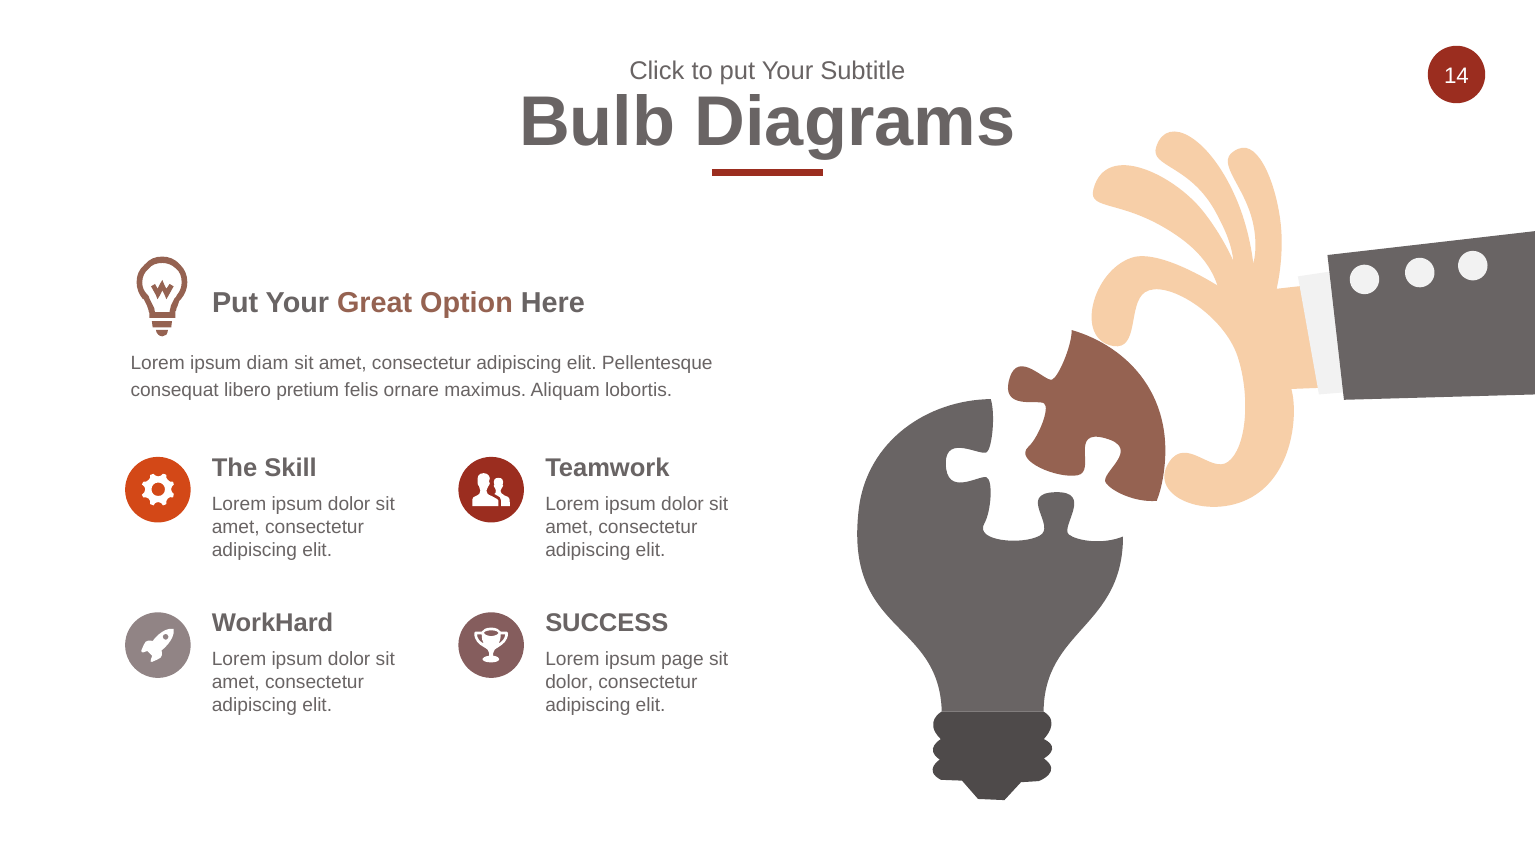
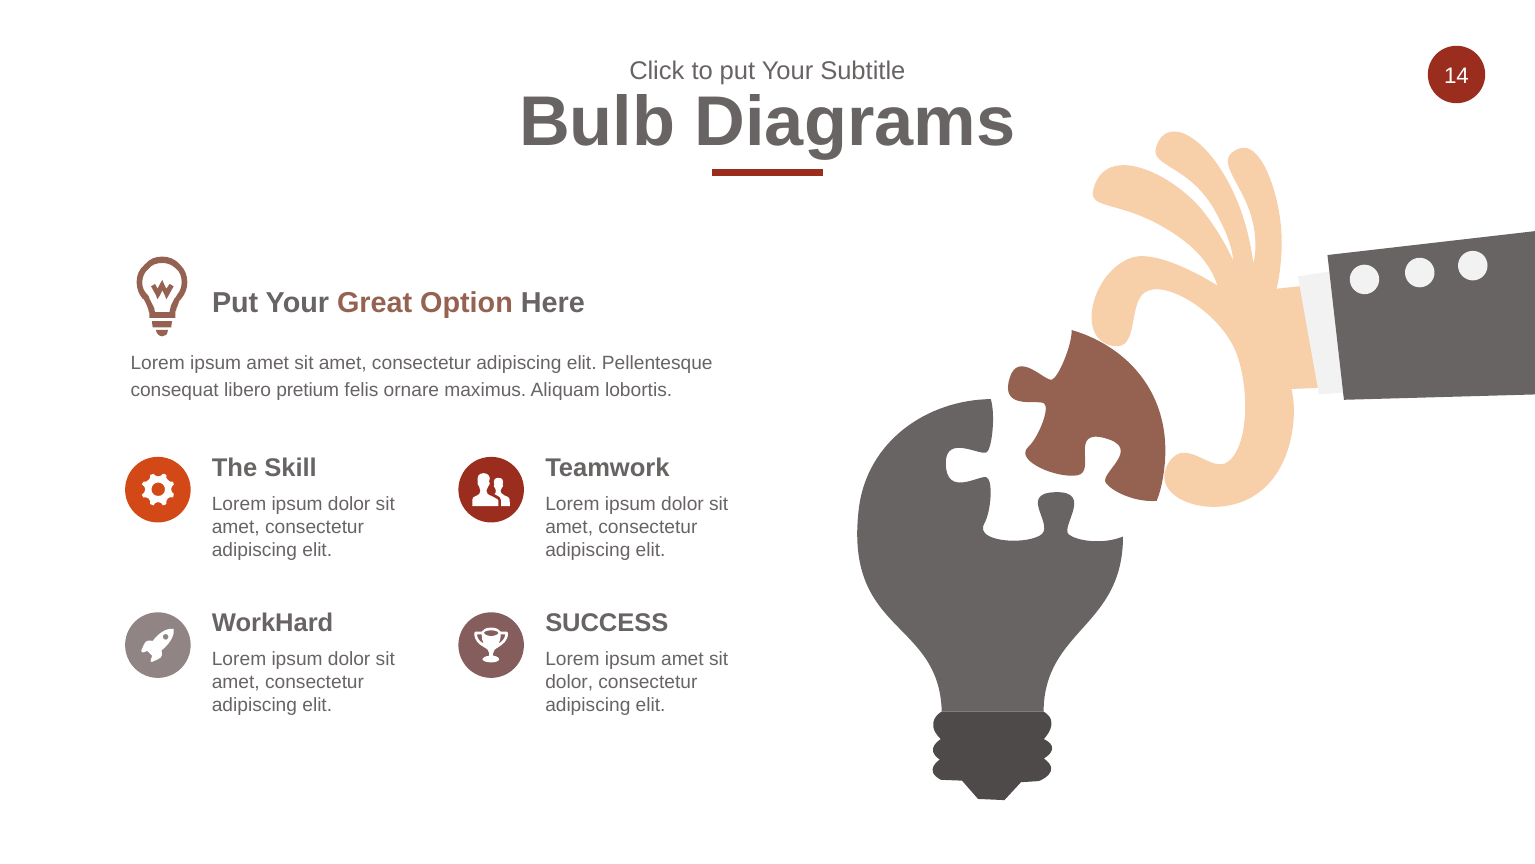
diam at (268, 363): diam -> amet
page at (682, 659): page -> amet
